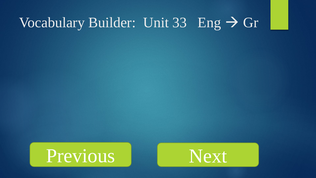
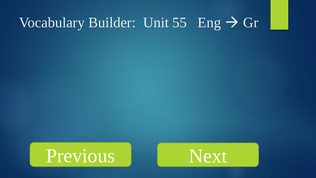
33: 33 -> 55
